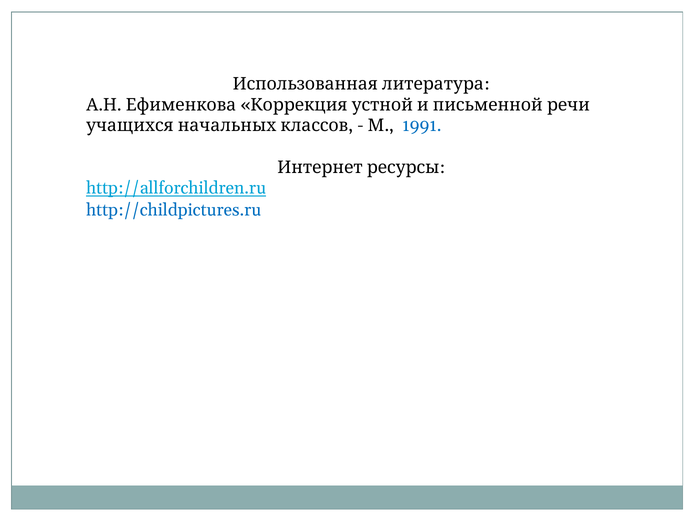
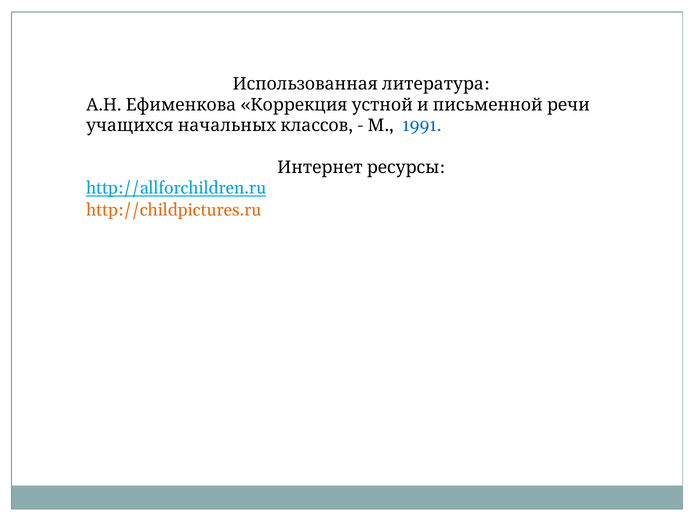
http://childpictures.ru colour: blue -> orange
